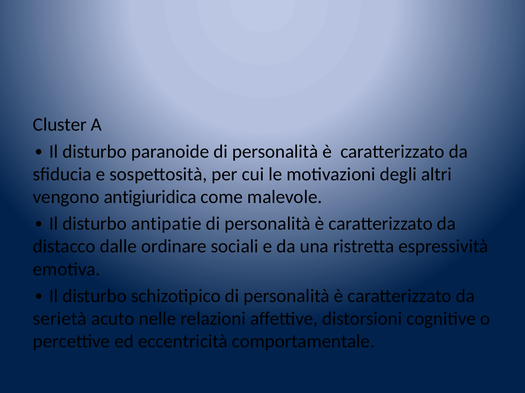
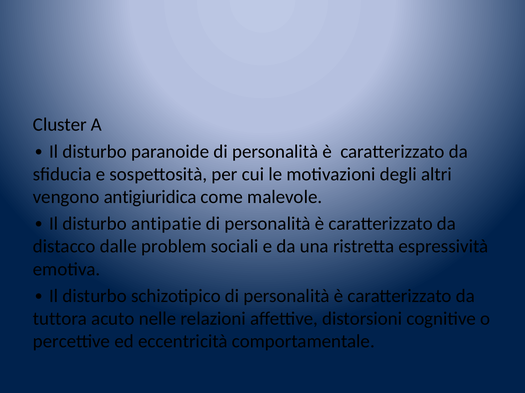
ordinare: ordinare -> problem
serietà: serietà -> tuttora
